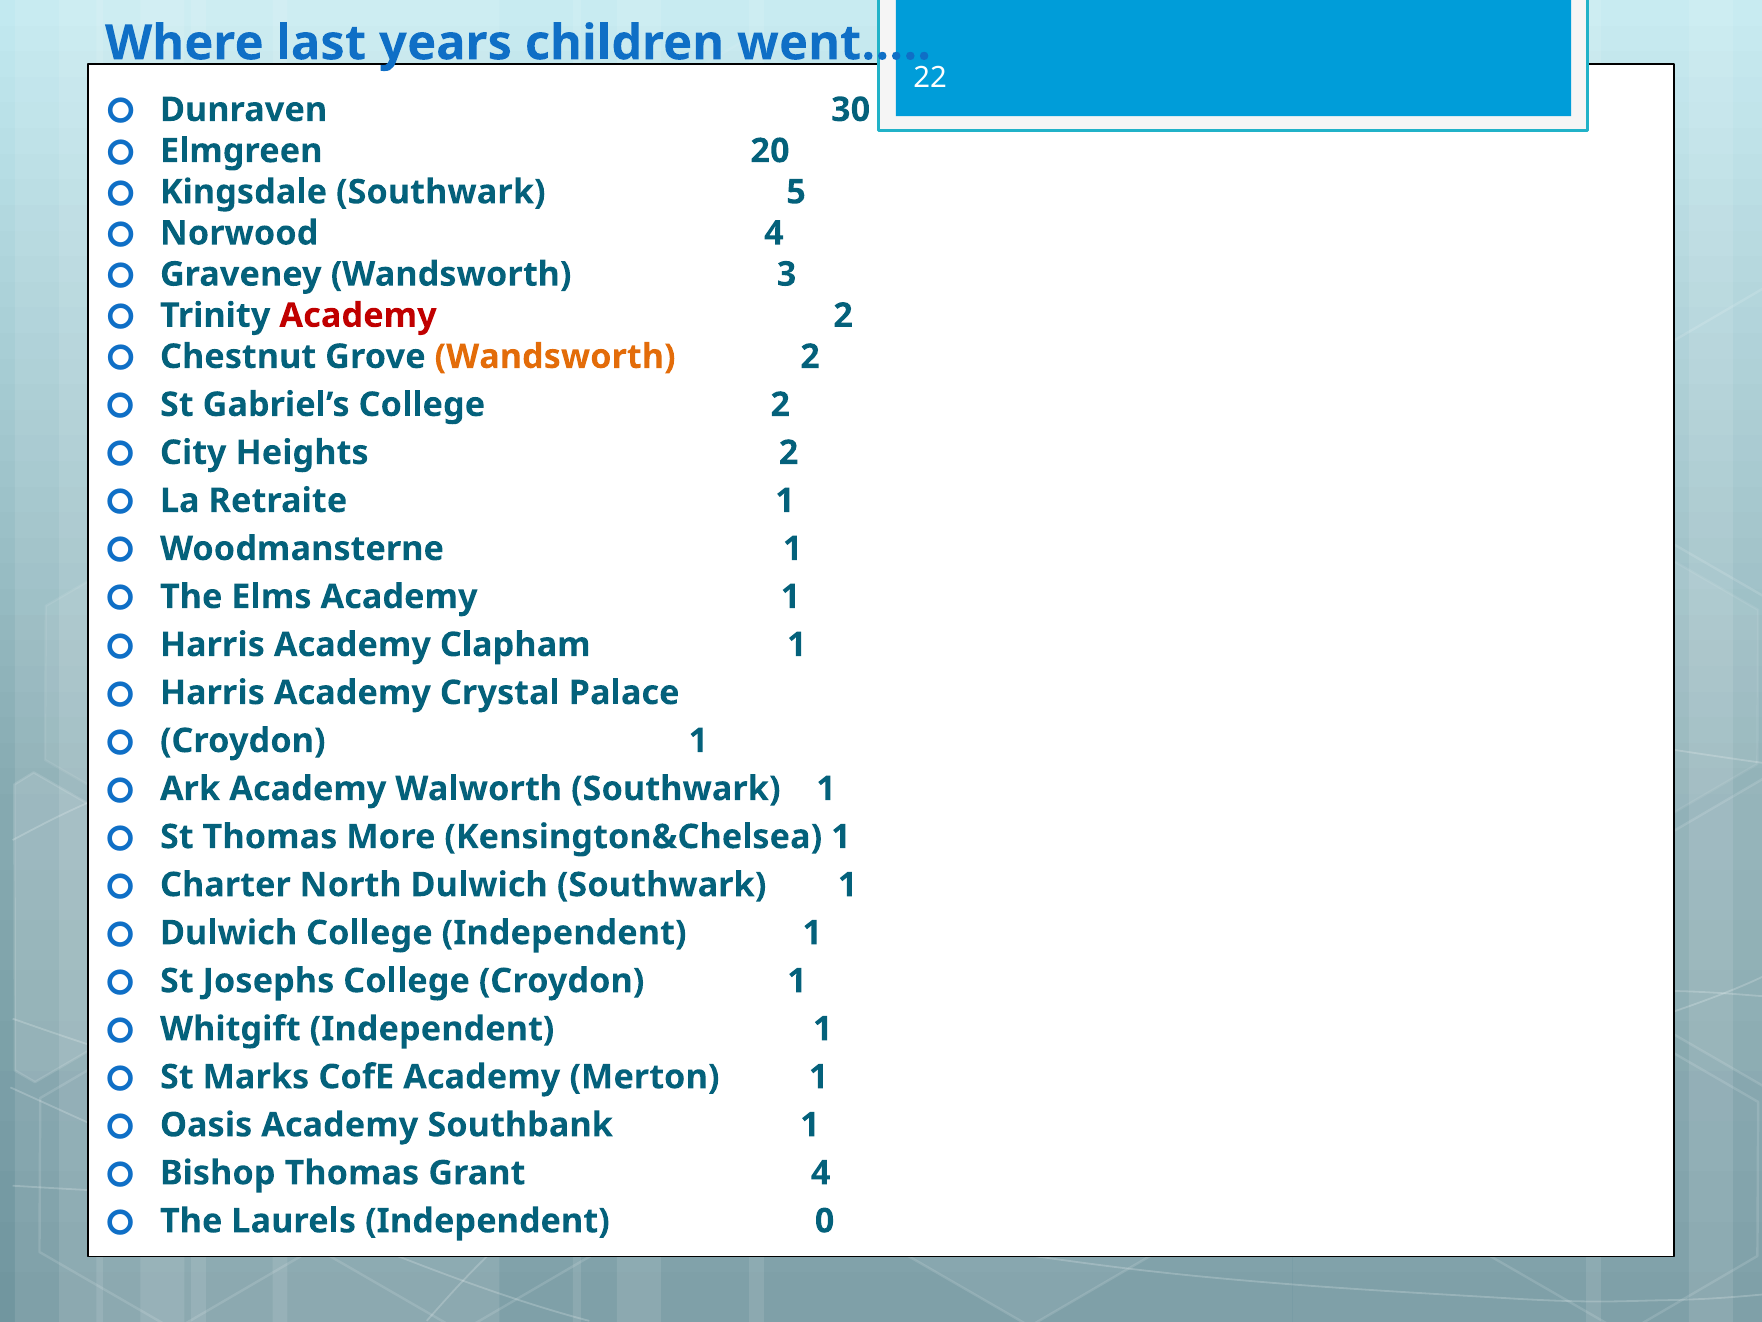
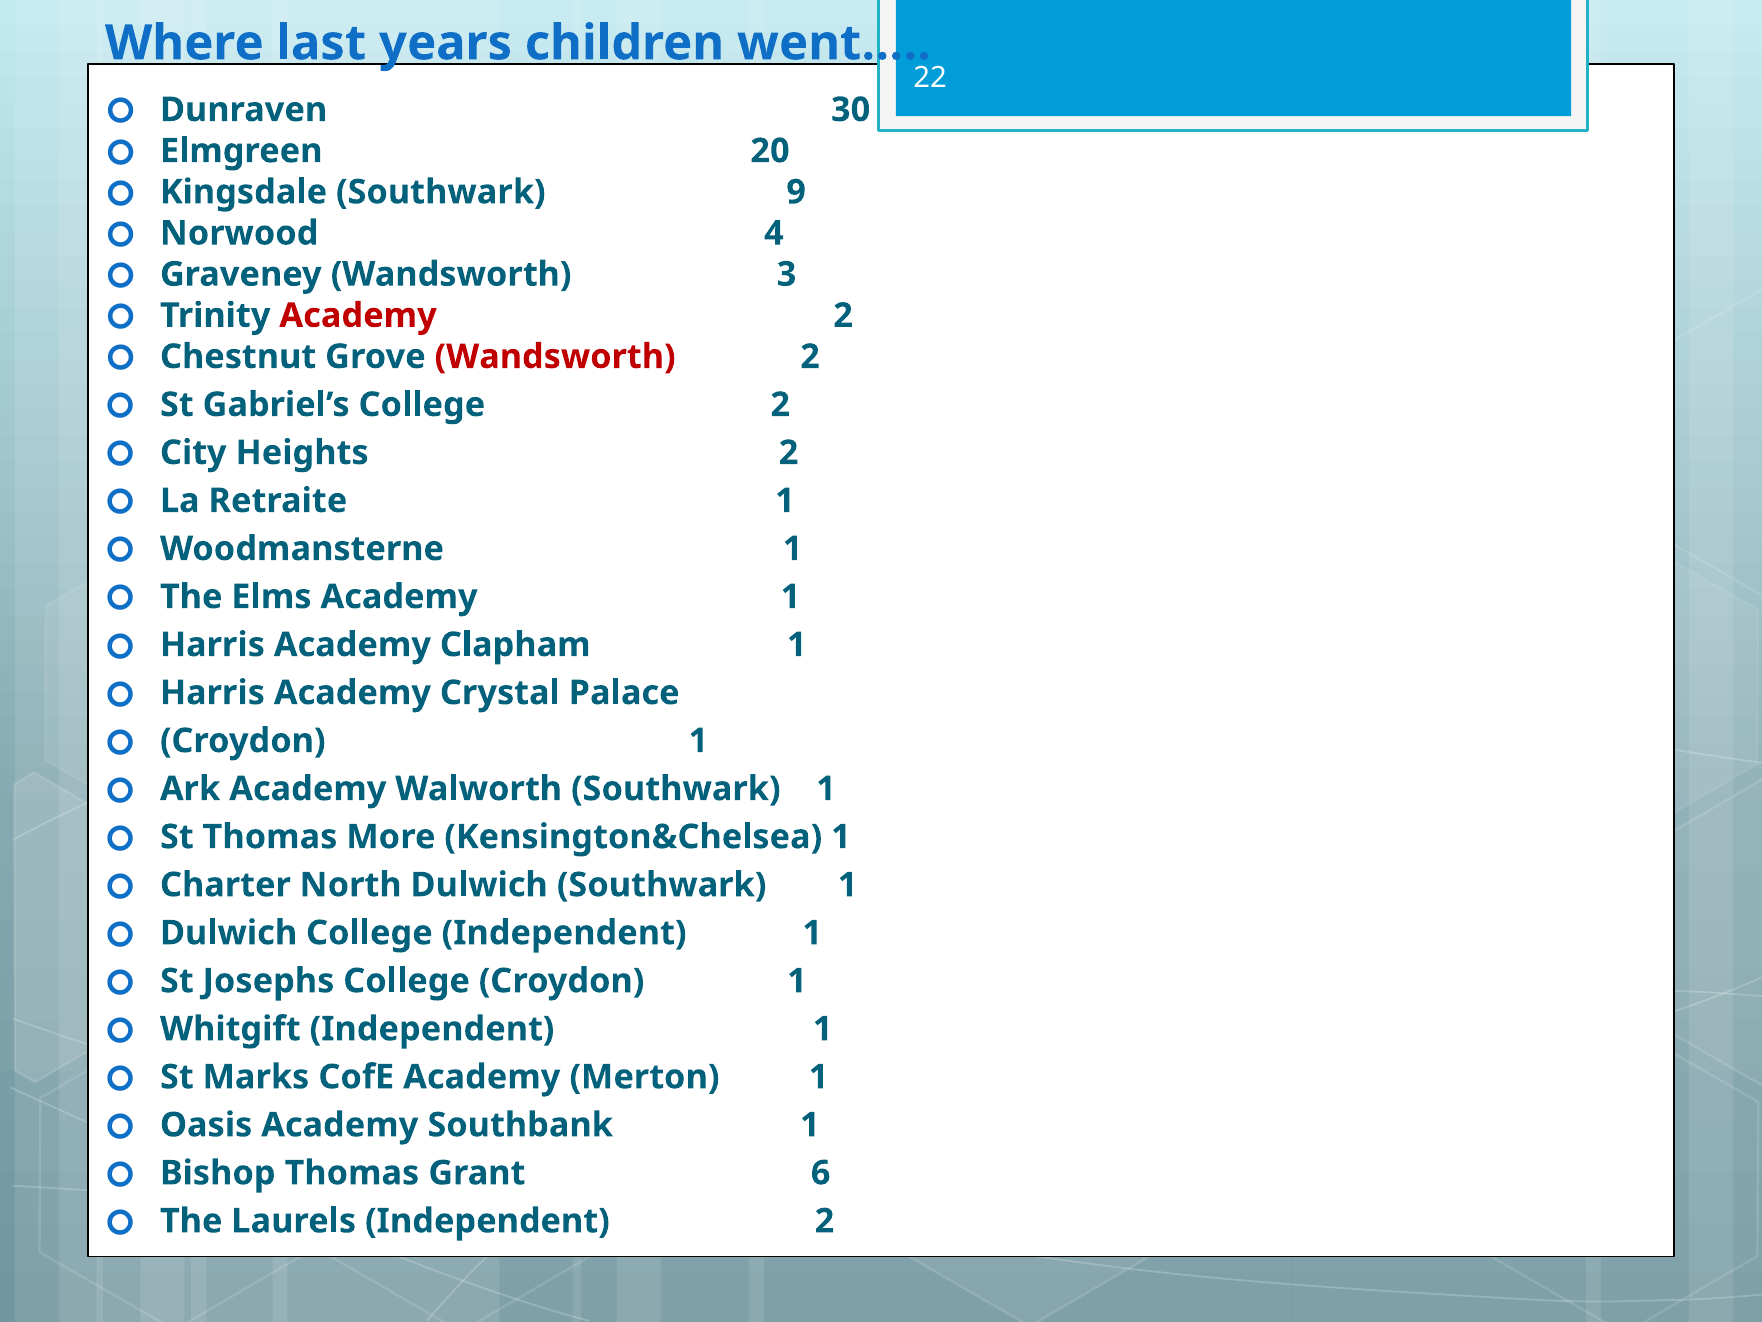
5: 5 -> 9
Wandsworth at (555, 357) colour: orange -> red
Grant 4: 4 -> 6
Independent 0: 0 -> 2
